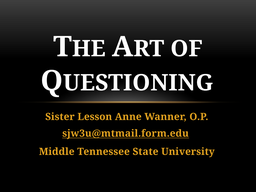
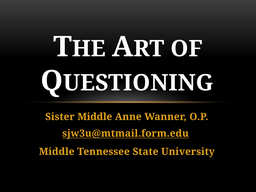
Sister Lesson: Lesson -> Middle
